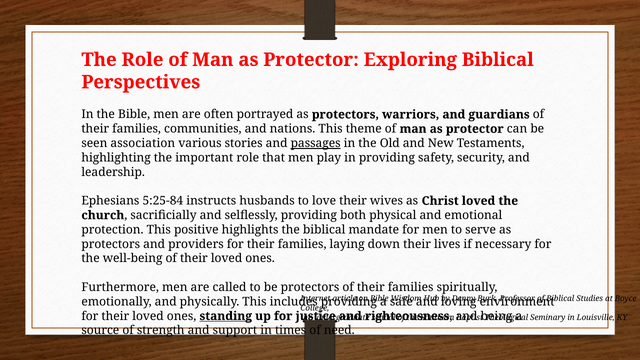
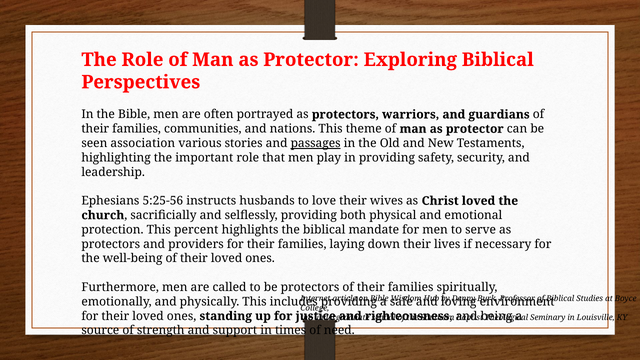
5:25-84: 5:25-84 -> 5:25-56
positive: positive -> percent
standing underline: present -> none
